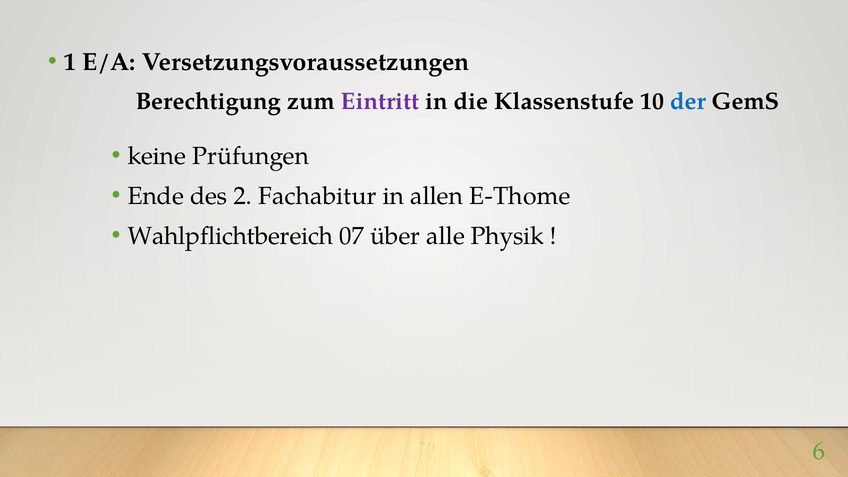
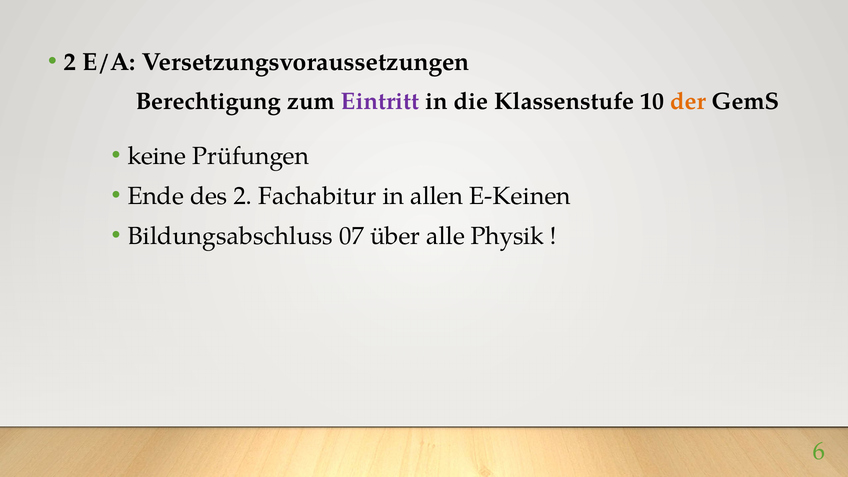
1 at (70, 62): 1 -> 2
der colour: blue -> orange
E-Thome: E-Thome -> E-Keinen
Wahlpflichtbereich: Wahlpflichtbereich -> Bildungsabschluss
